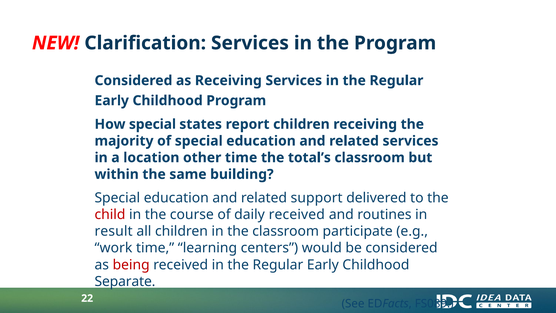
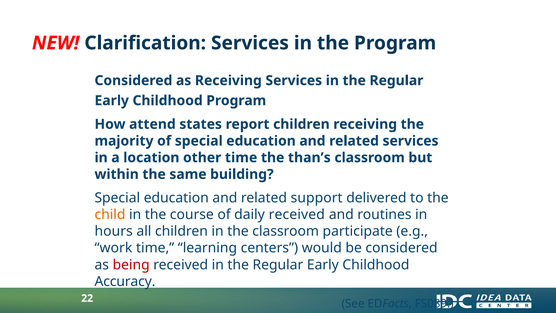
How special: special -> attend
total’s: total’s -> than’s
child colour: red -> orange
result: result -> hours
Separate: Separate -> Accuracy
